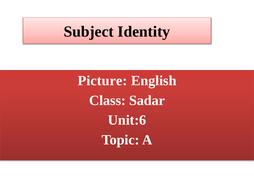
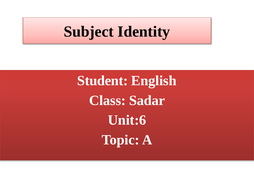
Picture: Picture -> Student
